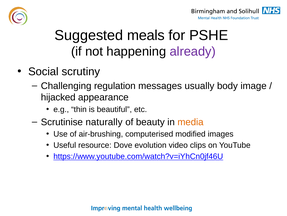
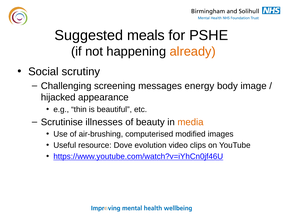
already colour: purple -> orange
regulation: regulation -> screening
usually: usually -> energy
naturally: naturally -> illnesses
